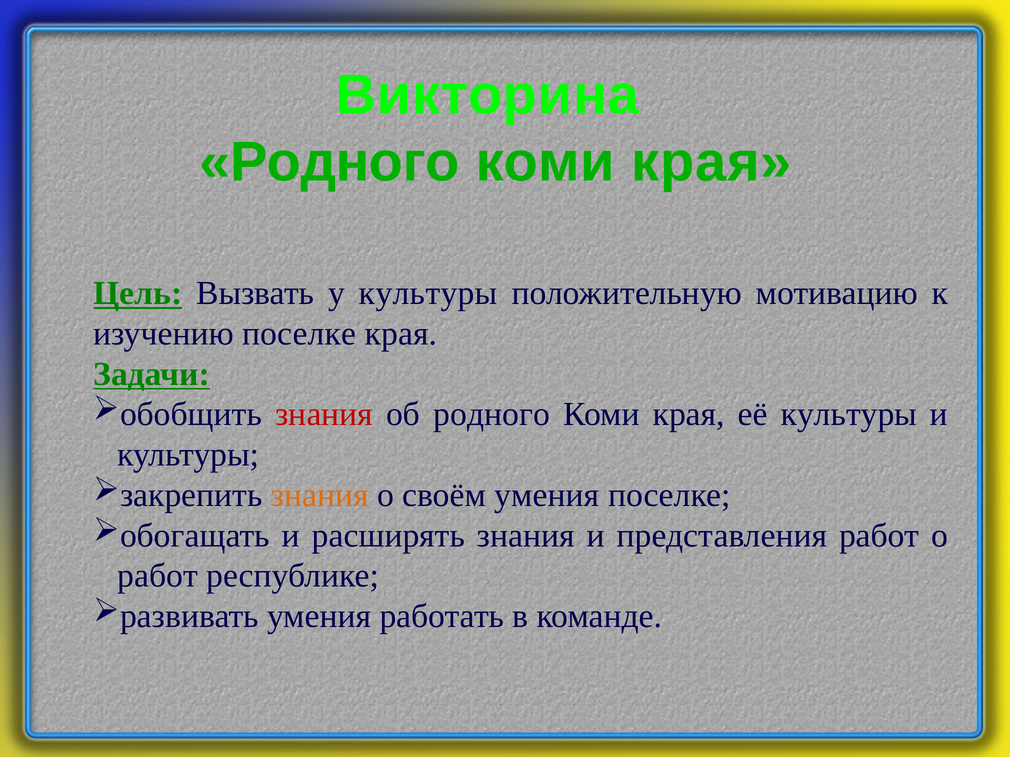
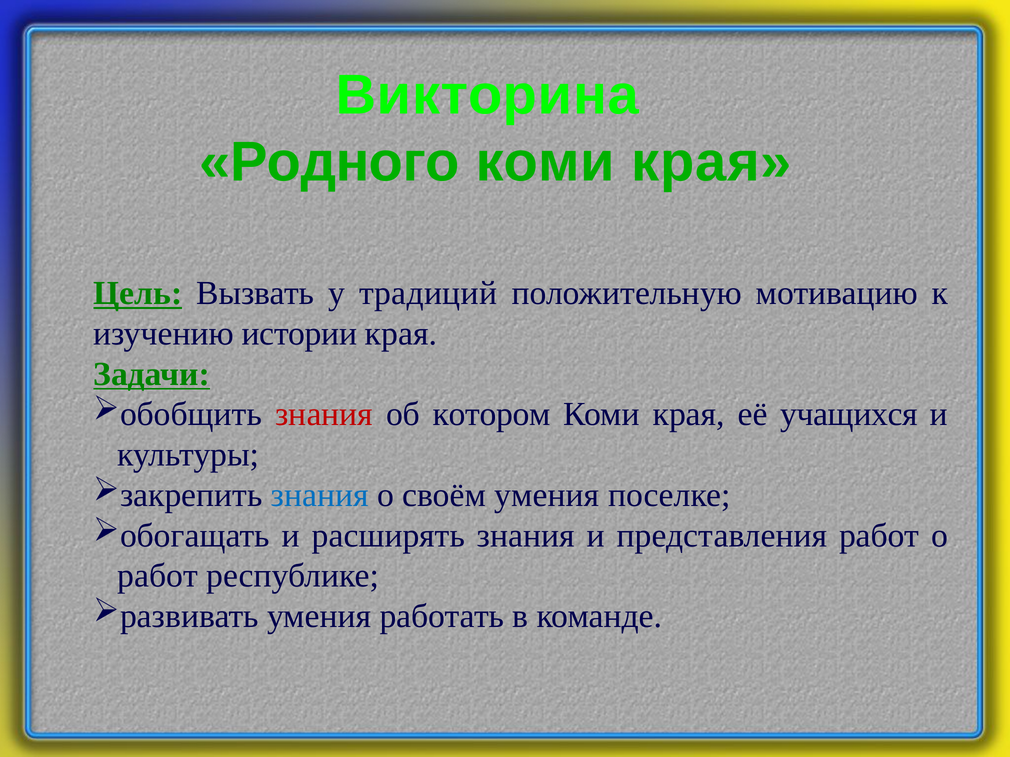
у культуры: культуры -> традиций
изучению поселке: поселке -> истории
об родного: родного -> котором
её культуры: культуры -> учащихся
знания at (320, 495) colour: orange -> blue
